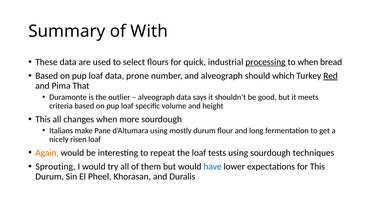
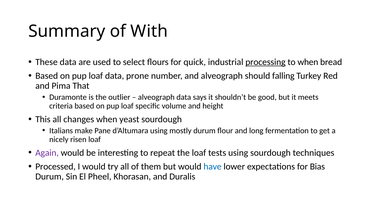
which: which -> falling
Red underline: present -> none
more: more -> yeast
Again colour: orange -> purple
Sprouting: Sprouting -> Processed
for This: This -> Bias
